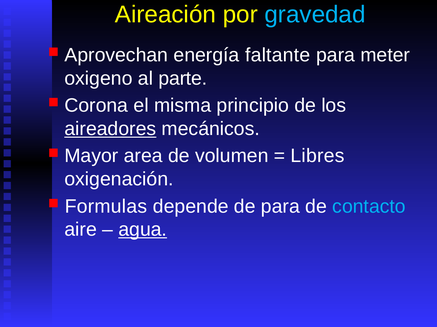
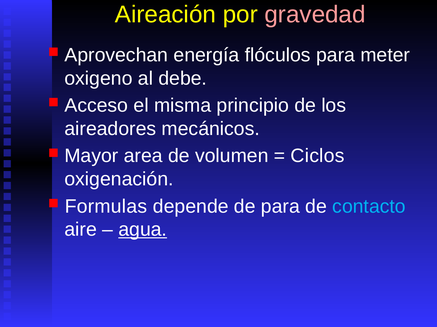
gravedad colour: light blue -> pink
faltante: faltante -> flóculos
parte: parte -> debe
Corona: Corona -> Acceso
aireadores underline: present -> none
Libres: Libres -> Ciclos
